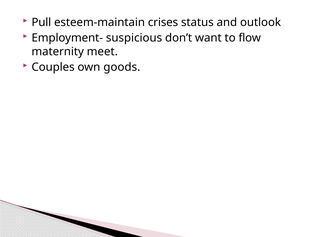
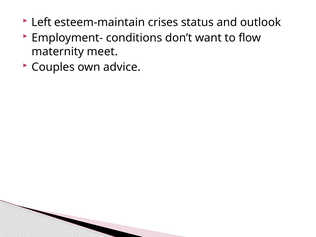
Pull: Pull -> Left
suspicious: suspicious -> conditions
goods: goods -> advice
